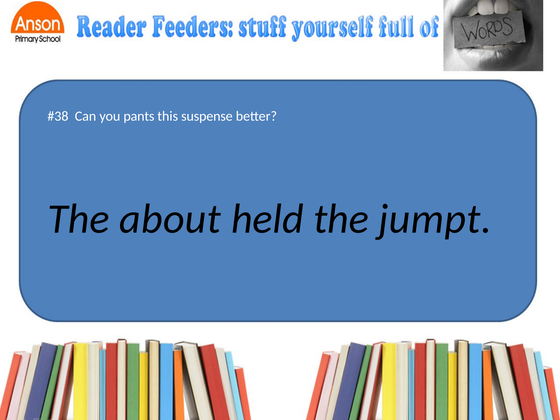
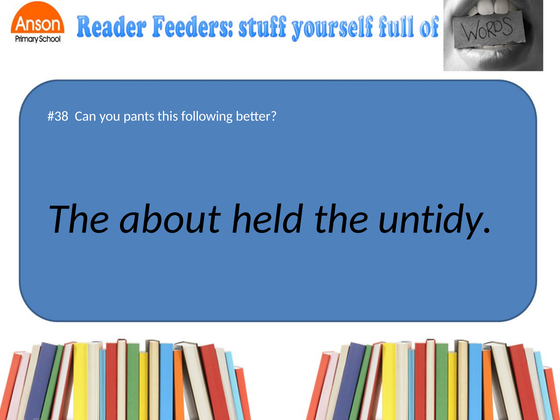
suspense: suspense -> following
jumpt: jumpt -> untidy
